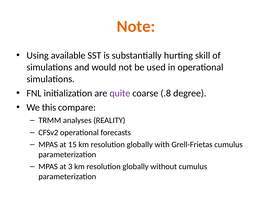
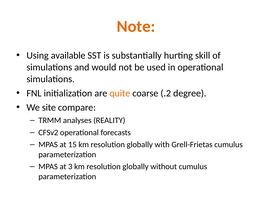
quite colour: purple -> orange
.8: .8 -> .2
this: this -> site
